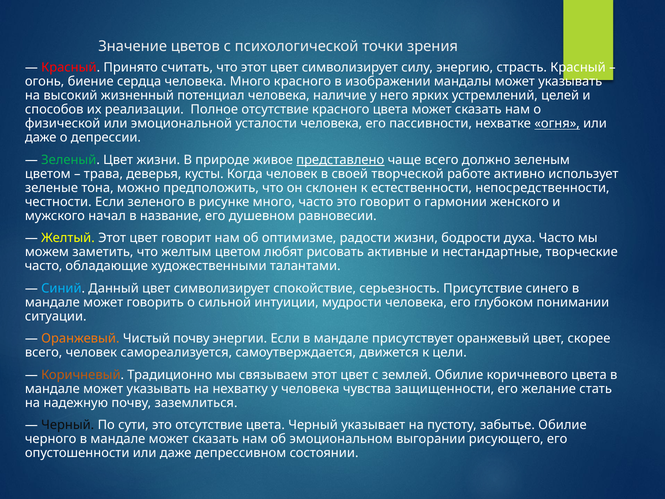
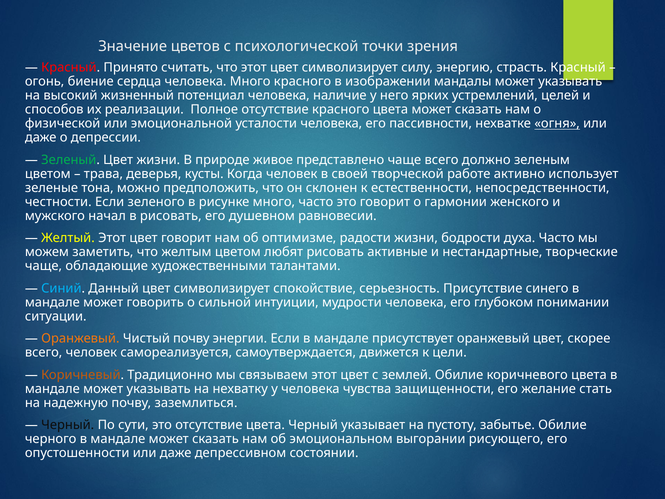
представлено underline: present -> none
в название: название -> рисовать
часто at (44, 266): часто -> чаще
